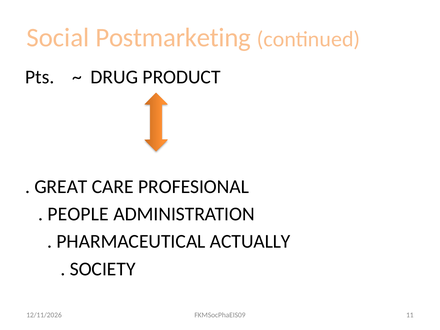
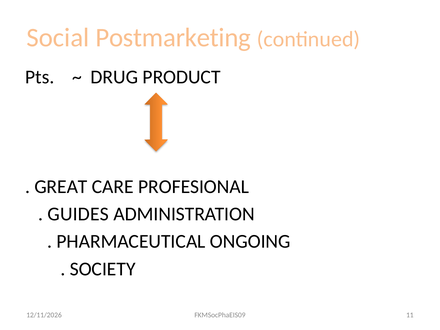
PEOPLE: PEOPLE -> GUIDES
ACTUALLY: ACTUALLY -> ONGOING
